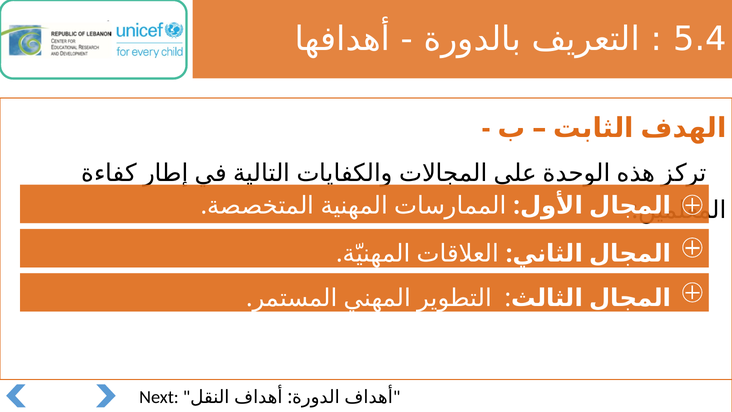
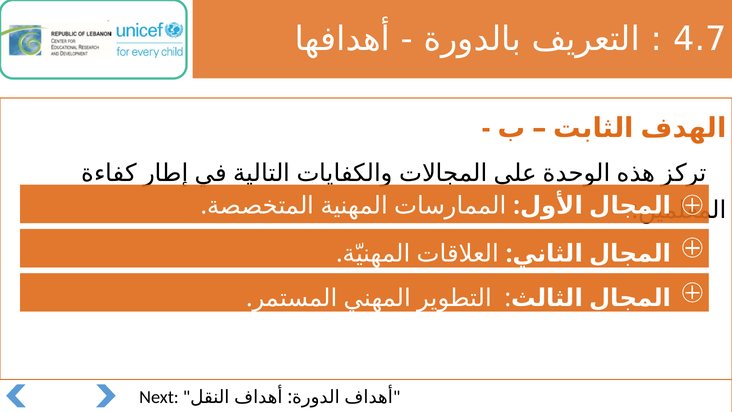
5.4: 5.4 -> 4.7
